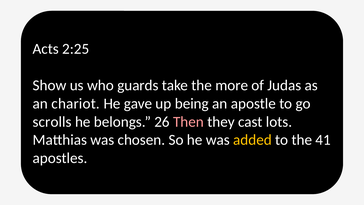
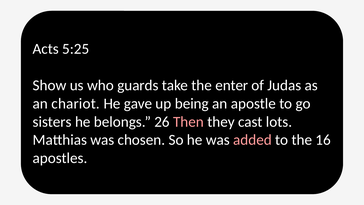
2:25: 2:25 -> 5:25
more: more -> enter
scrolls: scrolls -> sisters
added colour: yellow -> pink
41: 41 -> 16
